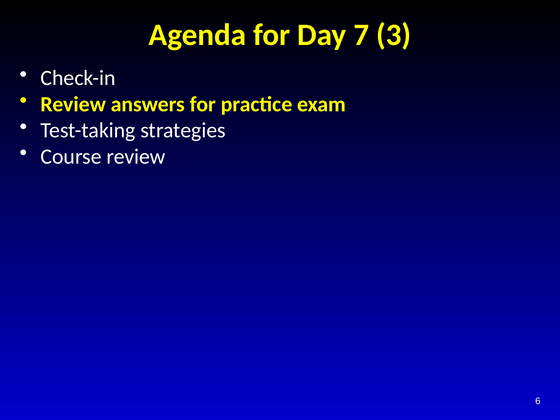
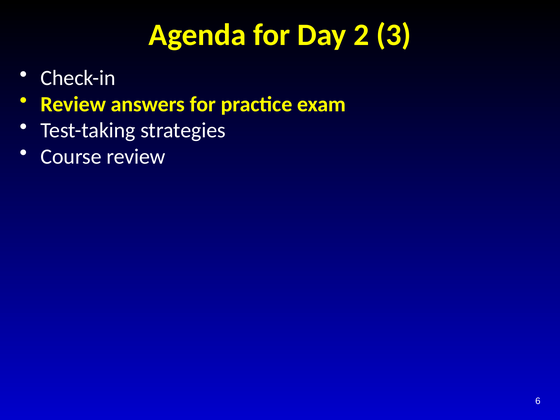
7: 7 -> 2
